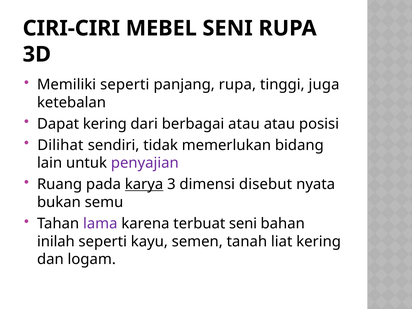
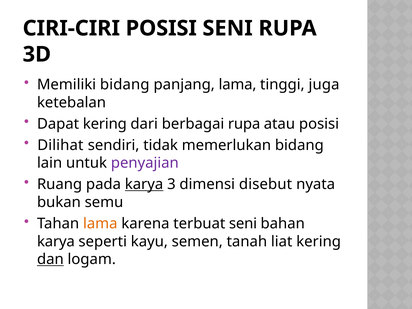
CIRI-CIRI MEBEL: MEBEL -> POSISI
Memiliki seperti: seperti -> bidang
panjang rupa: rupa -> lama
berbagai atau: atau -> rupa
lama at (100, 224) colour: purple -> orange
inilah at (56, 241): inilah -> karya
dan underline: none -> present
